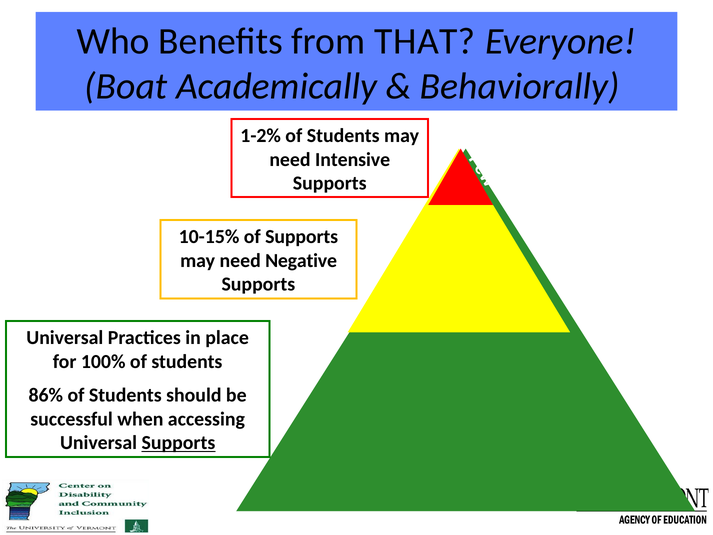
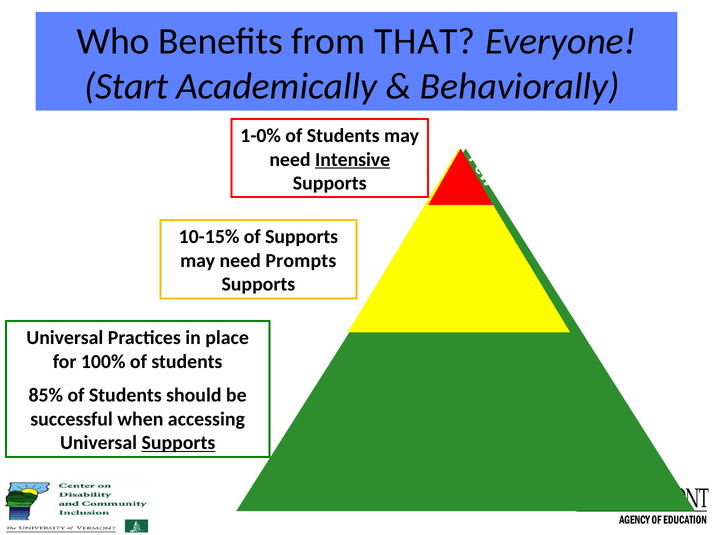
Boat: Boat -> Start
1-2%: 1-2% -> 1-0%
Intensive underline: none -> present
Negative: Negative -> Prompts
86%: 86% -> 85%
